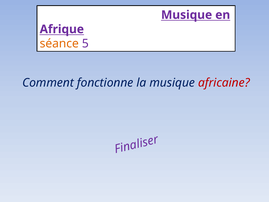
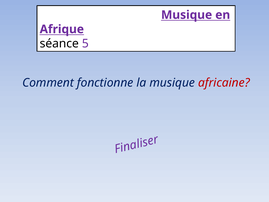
séance colour: orange -> black
